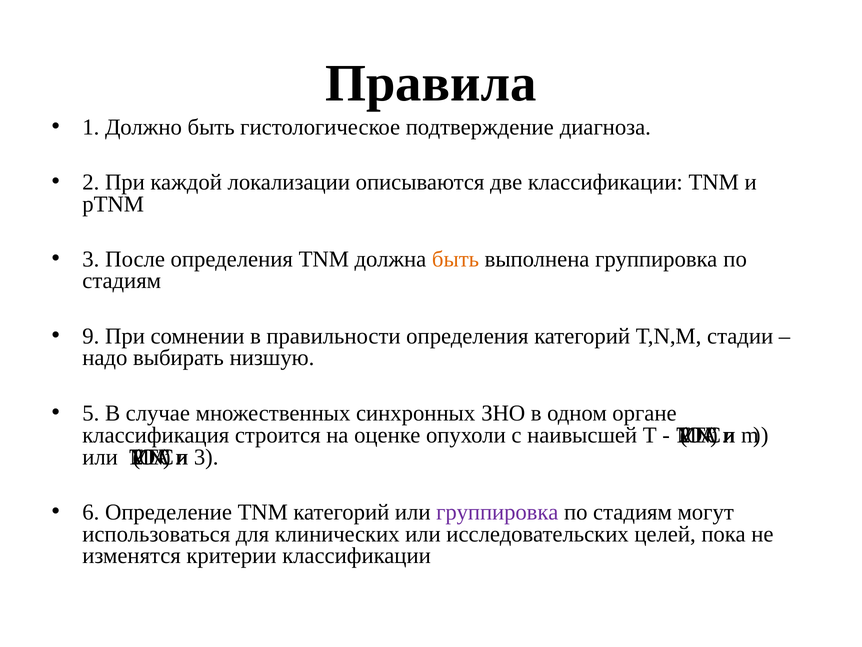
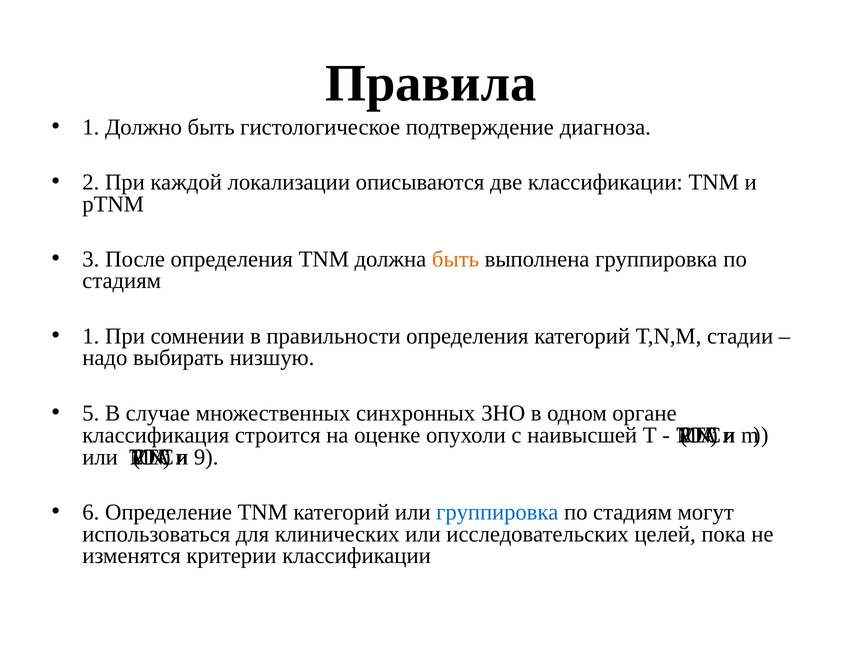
9 at (91, 336): 9 -> 1
3 at (206, 457): 3 -> 9
группировка at (497, 512) colour: purple -> blue
